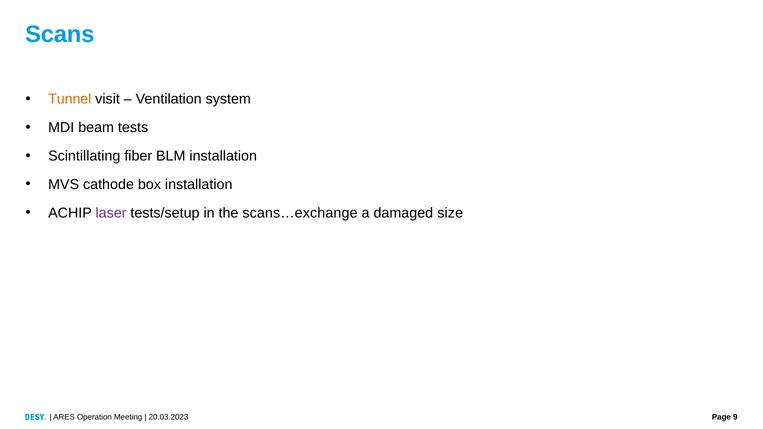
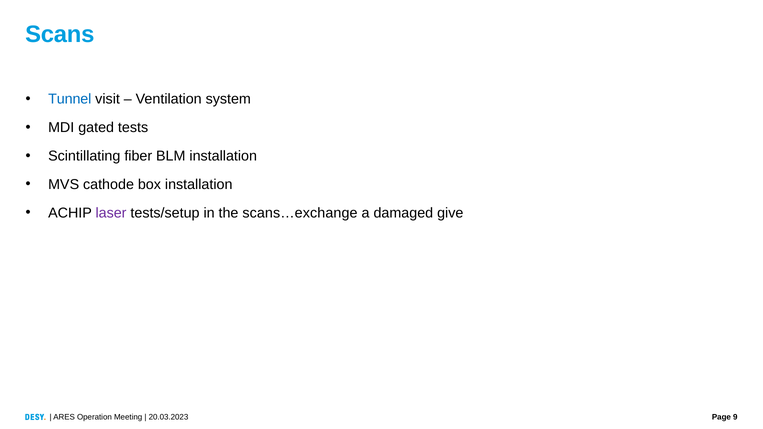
Tunnel colour: orange -> blue
beam: beam -> gated
size: size -> give
